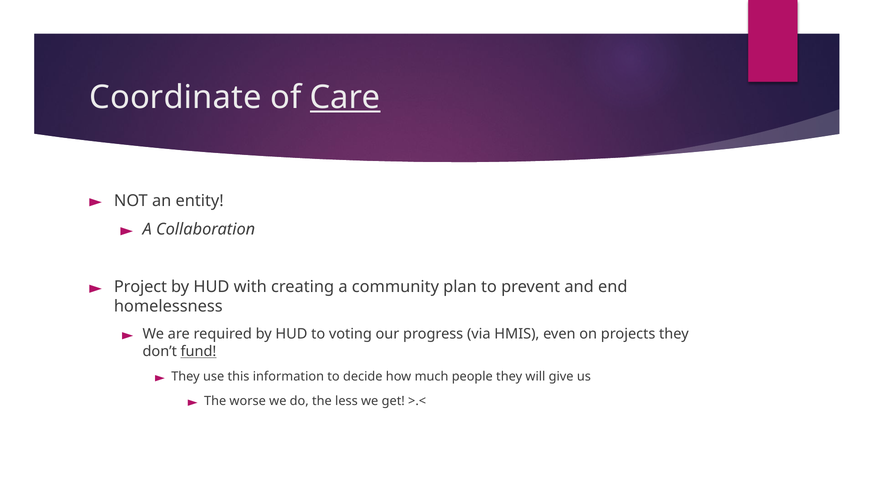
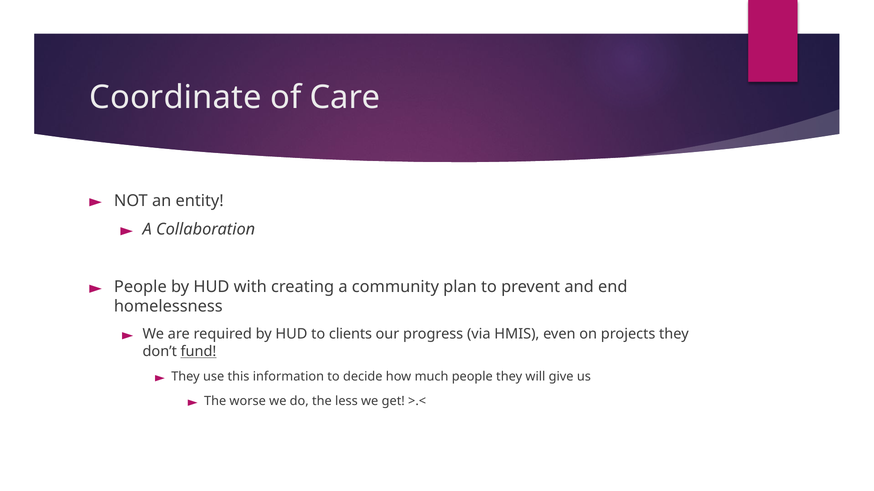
Care underline: present -> none
Project at (140, 287): Project -> People
voting: voting -> clients
